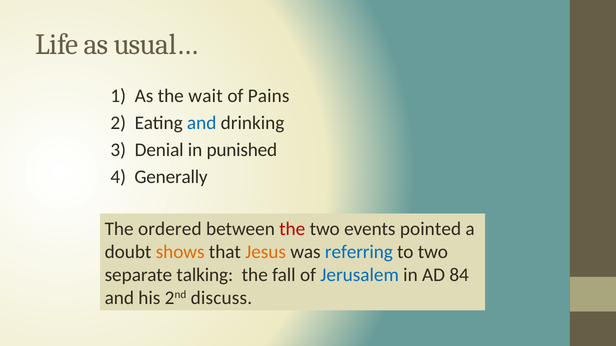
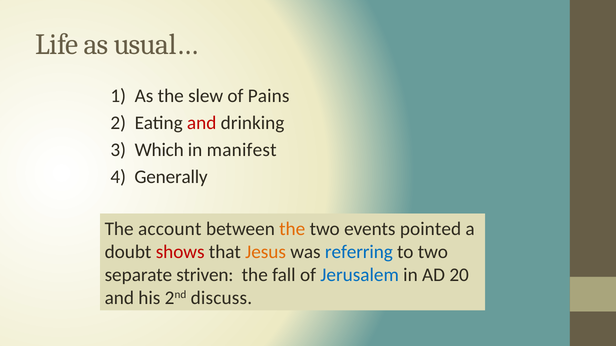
wait: wait -> slew
and at (202, 123) colour: blue -> red
Denial: Denial -> Which
punished: punished -> manifest
ordered: ordered -> account
the at (292, 229) colour: red -> orange
shows colour: orange -> red
talking: talking -> striven
84: 84 -> 20
